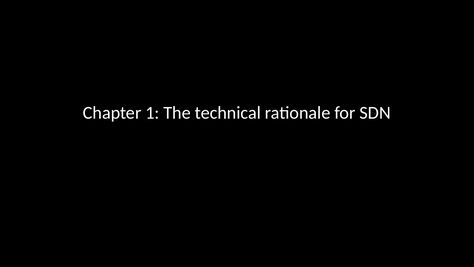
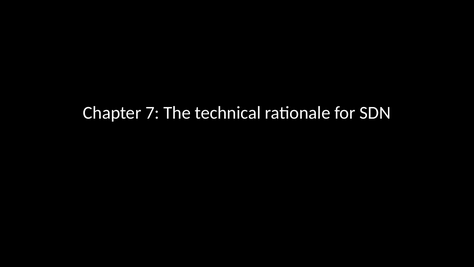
1: 1 -> 7
